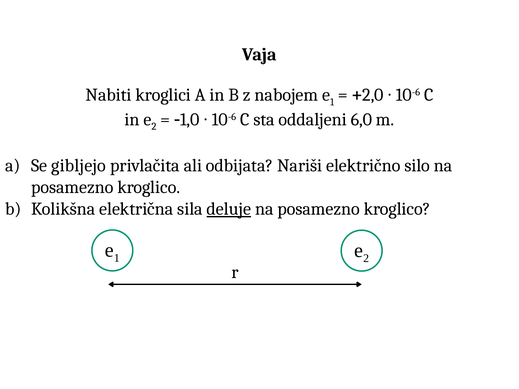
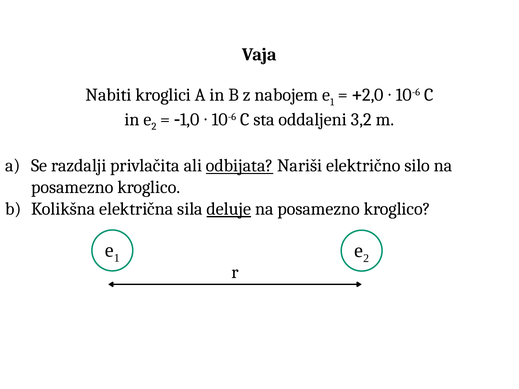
6,0: 6,0 -> 3,2
gibljejo: gibljejo -> razdalji
odbijata underline: none -> present
